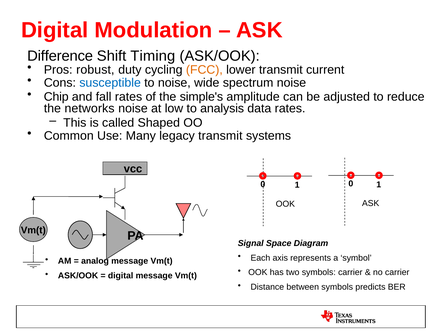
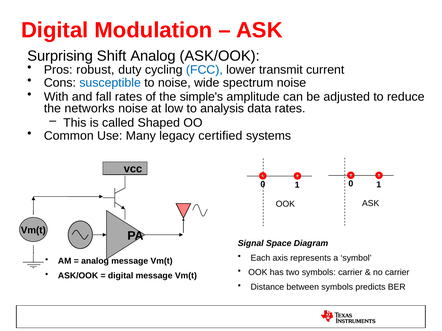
Difference: Difference -> Surprising
Shift Timing: Timing -> Analog
FCC colour: orange -> blue
Chip: Chip -> With
legacy transmit: transmit -> certified
